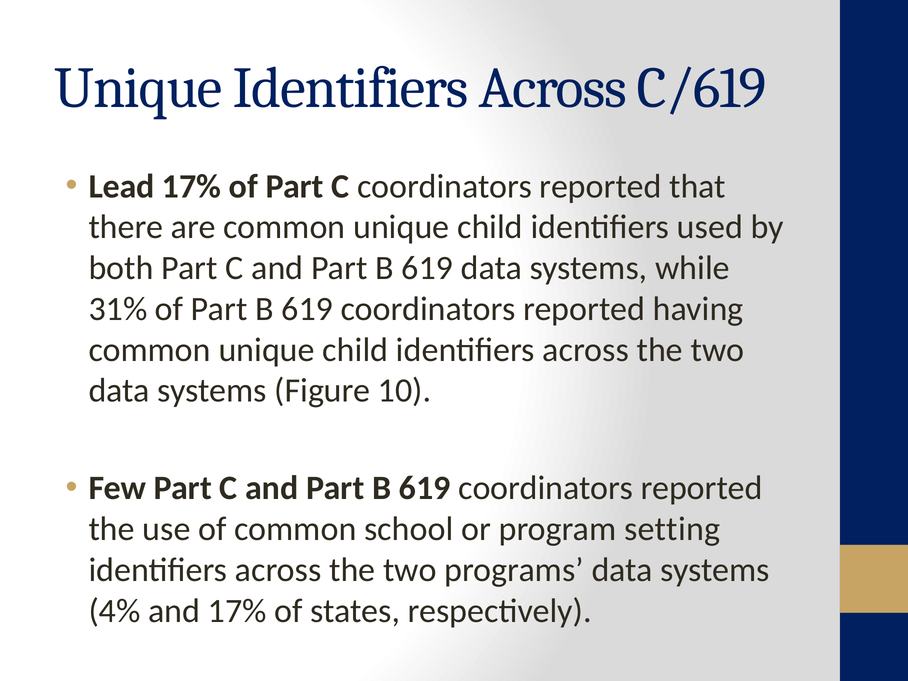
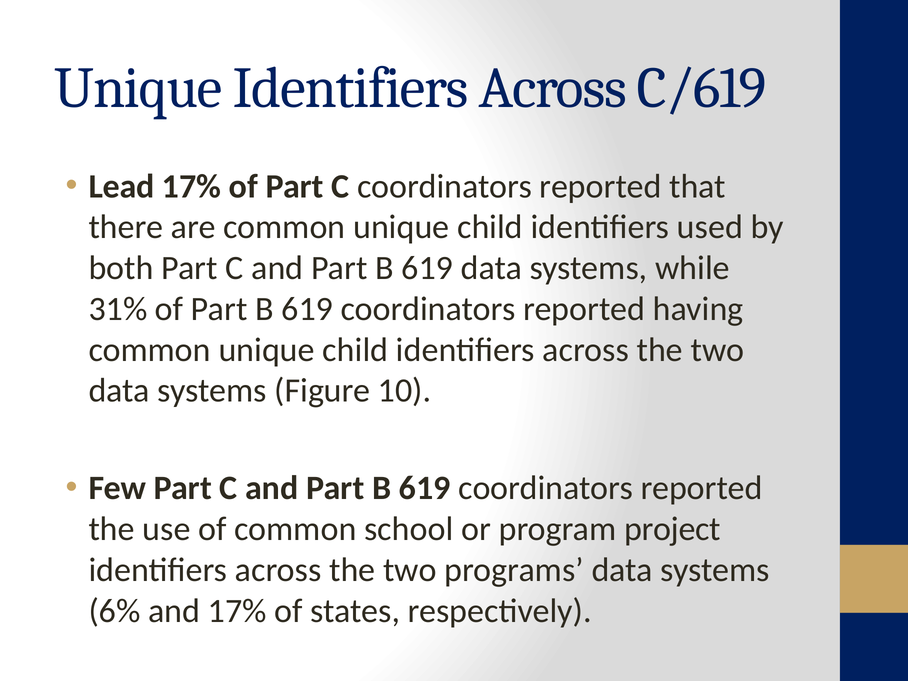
setting: setting -> project
4%: 4% -> 6%
